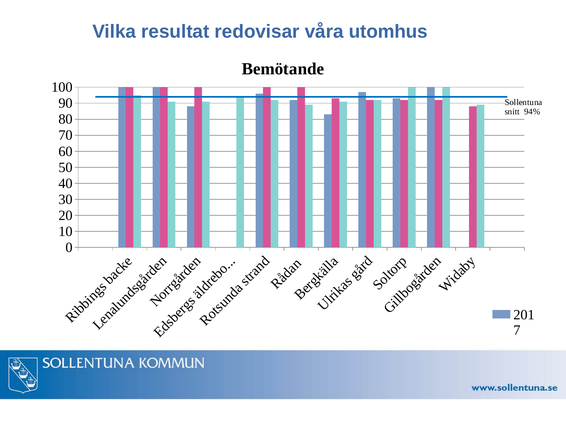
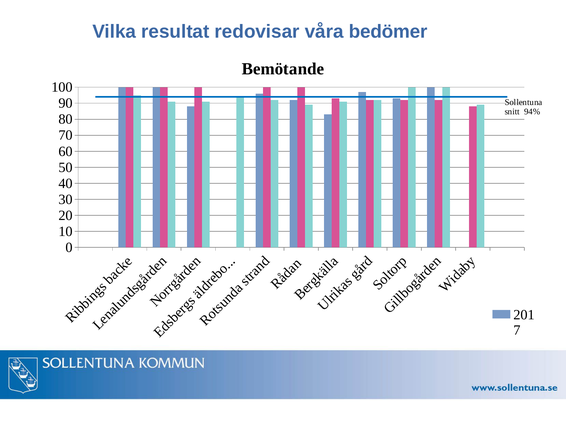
utomhus: utomhus -> bedömer
